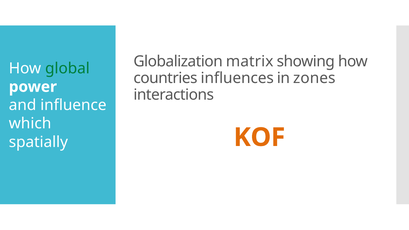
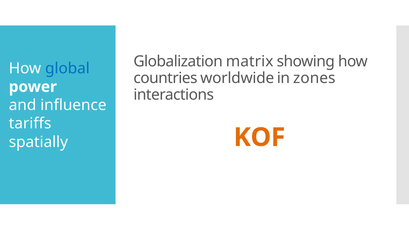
global colour: green -> blue
influences: influences -> worldwide
which: which -> tariffs
